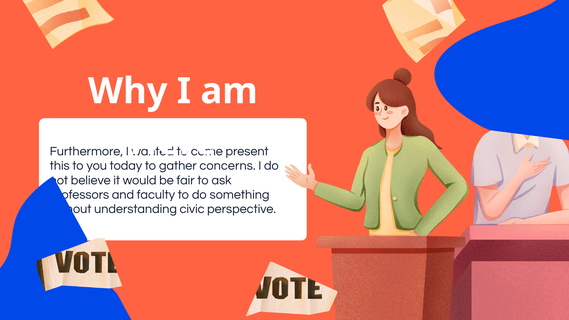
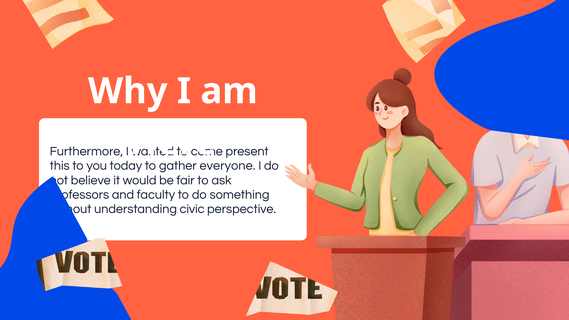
concerns: concerns -> everyone
